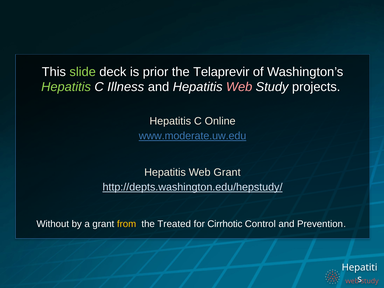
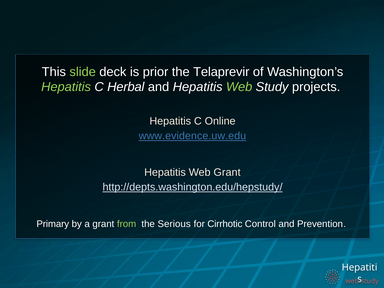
Illness: Illness -> Herbal
Web at (239, 87) colour: pink -> light green
www.moderate.uw.edu: www.moderate.uw.edu -> www.evidence.uw.edu
Without: Without -> Primary
from colour: yellow -> light green
Treated: Treated -> Serious
